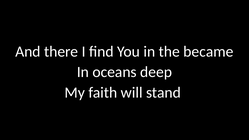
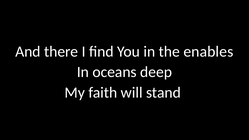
became: became -> enables
